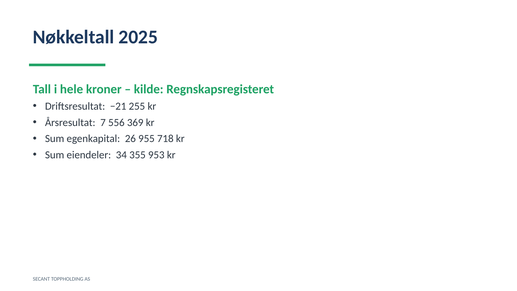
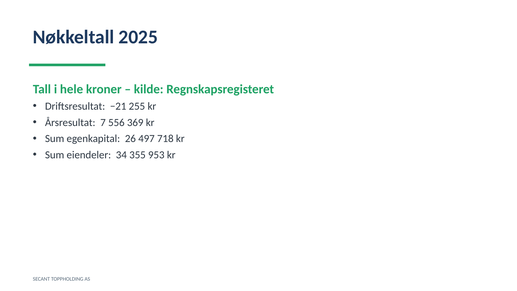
955: 955 -> 497
